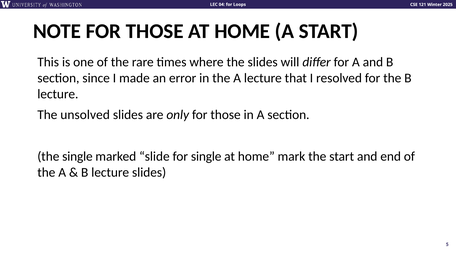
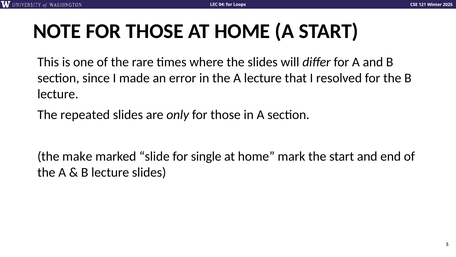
unsolved: unsolved -> repeated
the single: single -> make
